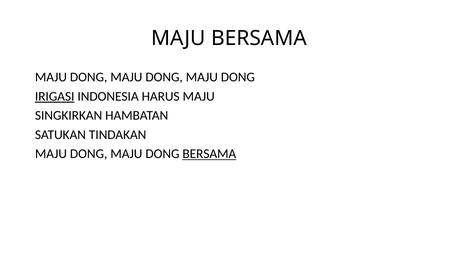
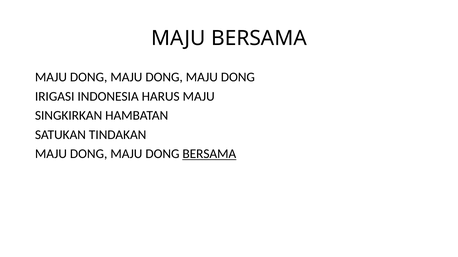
IRIGASI underline: present -> none
